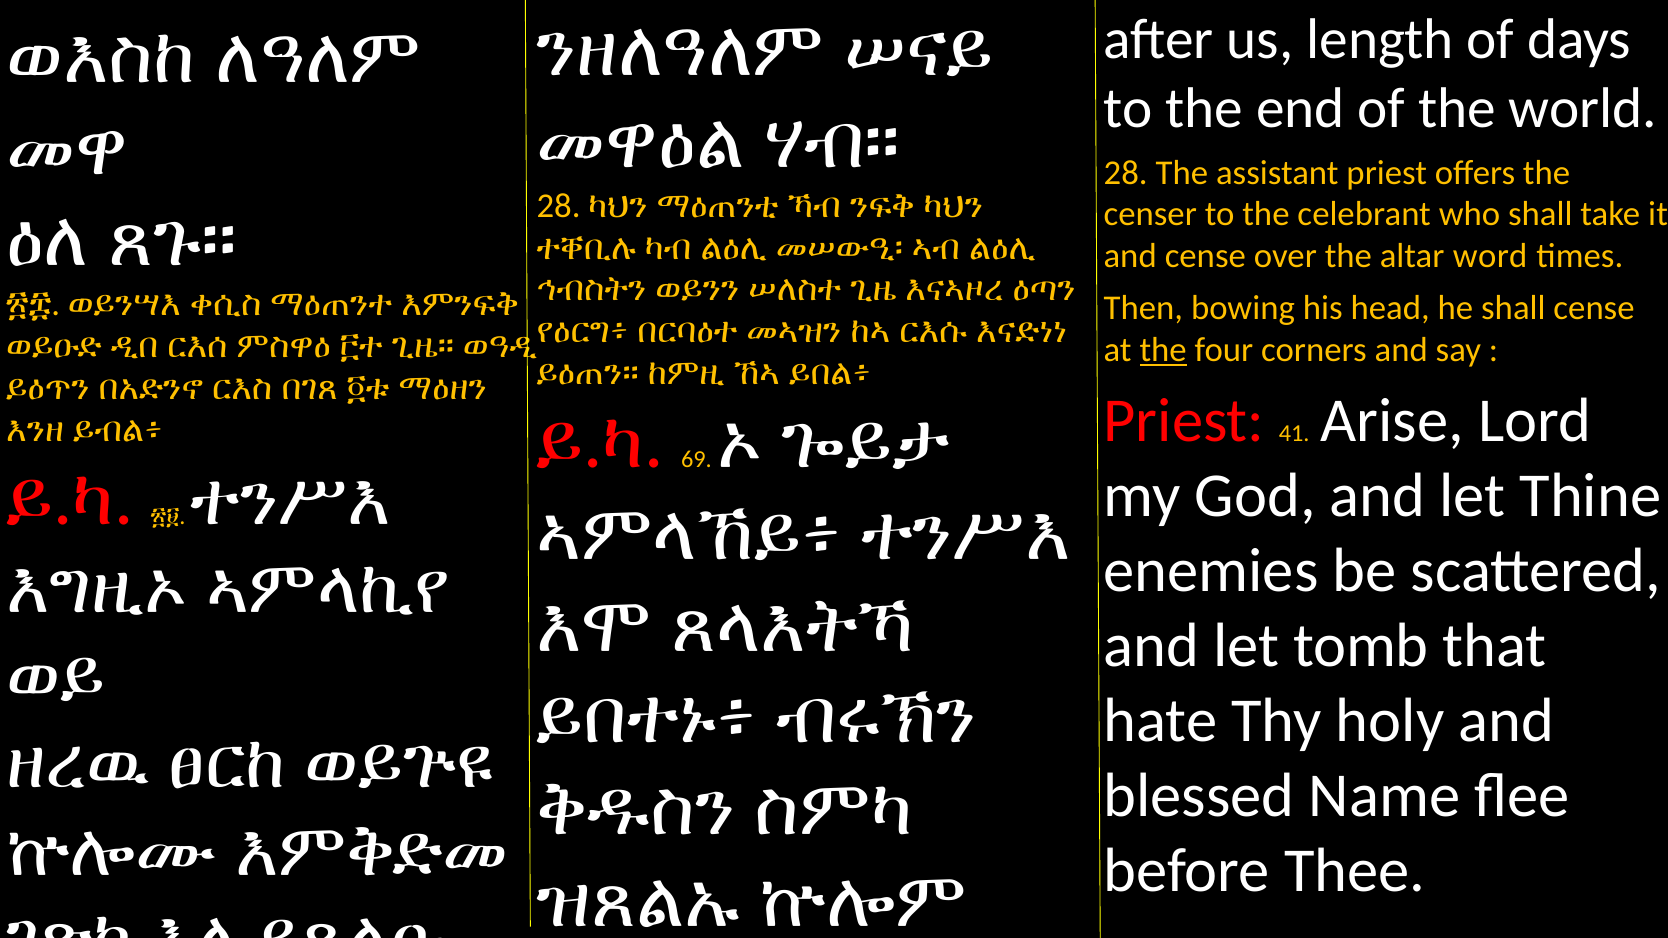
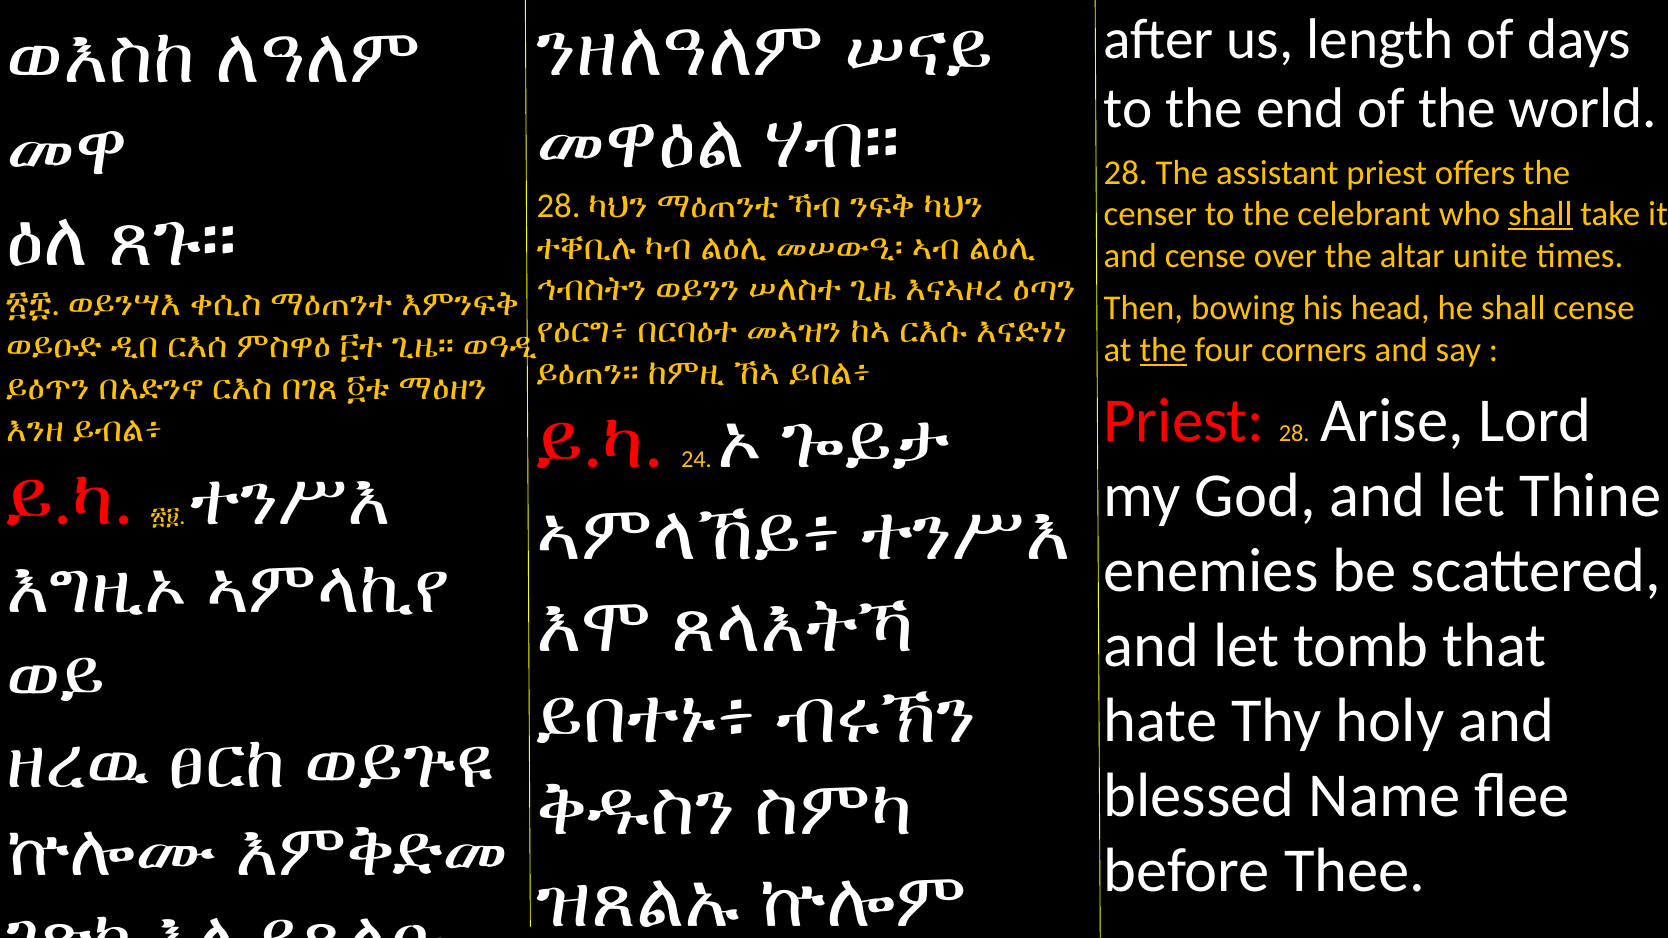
shall at (1540, 214) underline: none -> present
word: word -> unite
Priest 41: 41 -> 28
69: 69 -> 24
